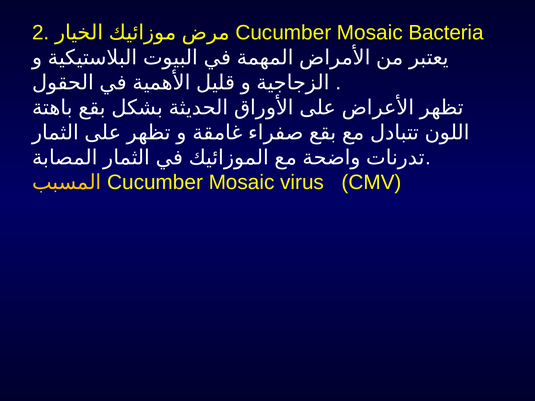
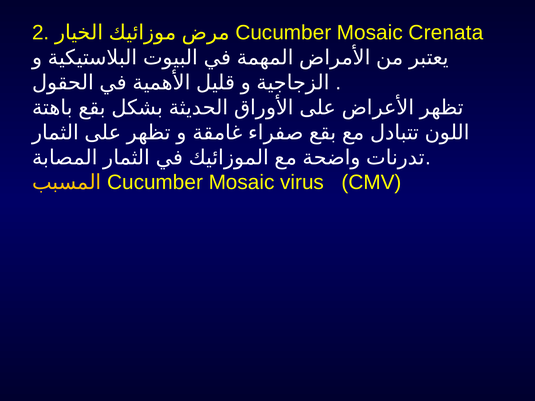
Bacteria: Bacteria -> Crenata
